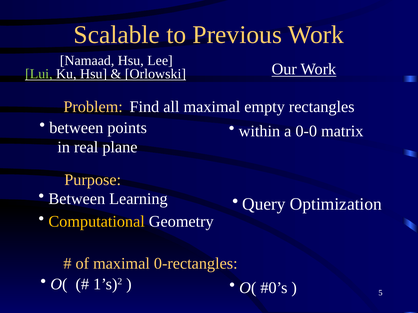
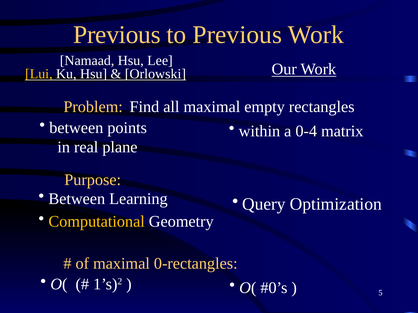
Scalable at (117, 35): Scalable -> Previous
Lui colour: light green -> yellow
0-0: 0-0 -> 0-4
